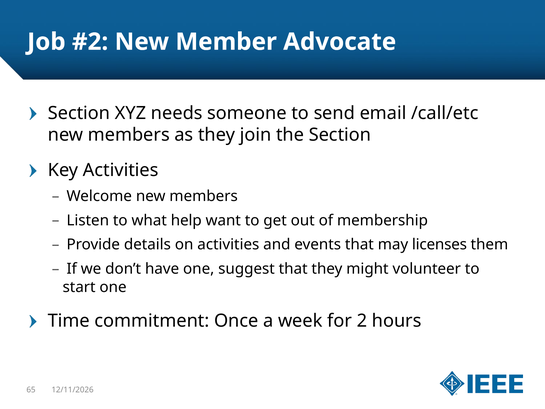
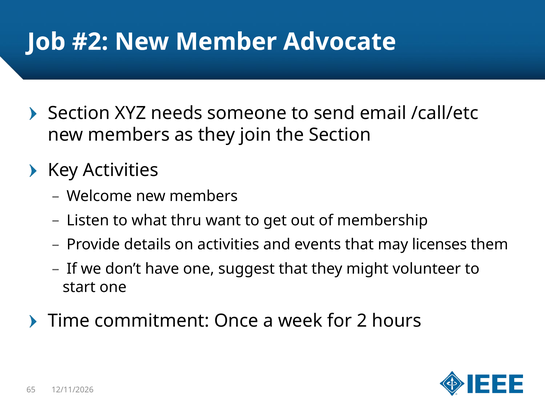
help: help -> thru
